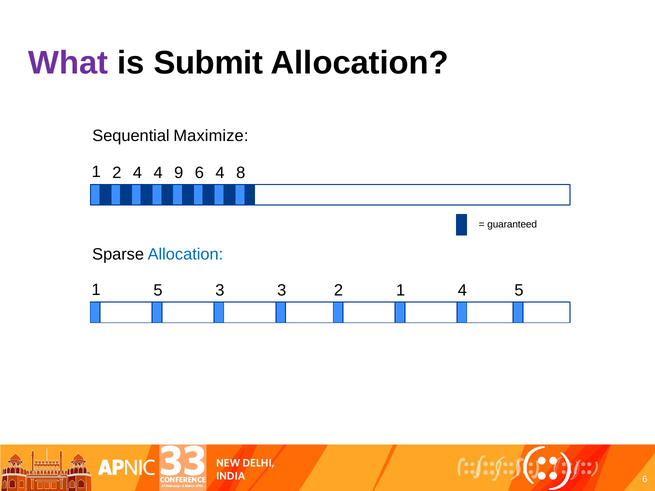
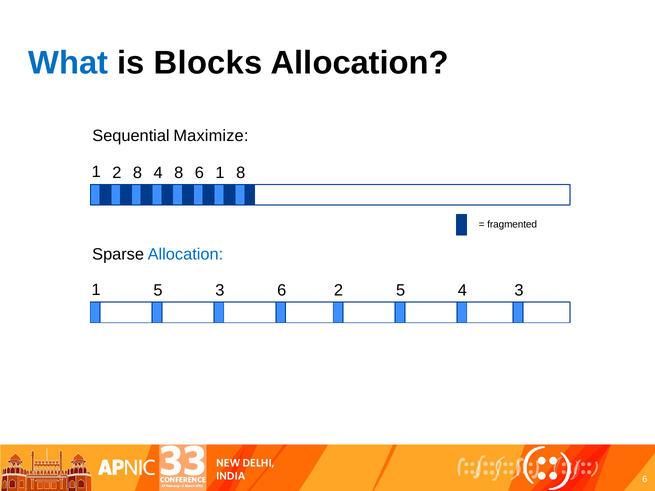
What colour: purple -> blue
Submit: Submit -> Blocks
2 4: 4 -> 8
4 9: 9 -> 8
6 4: 4 -> 1
guaranteed: guaranteed -> fragmented
5 3: 3 -> 6
2 1: 1 -> 5
4 5: 5 -> 3
